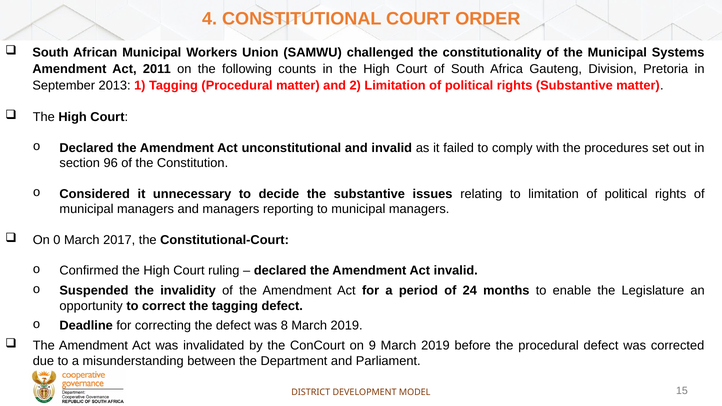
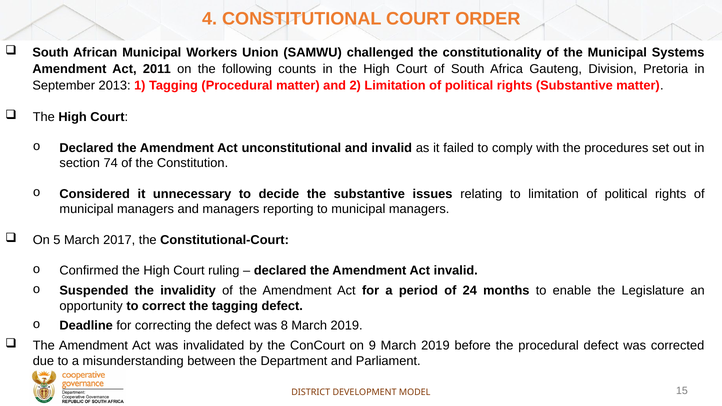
96: 96 -> 74
0: 0 -> 5
